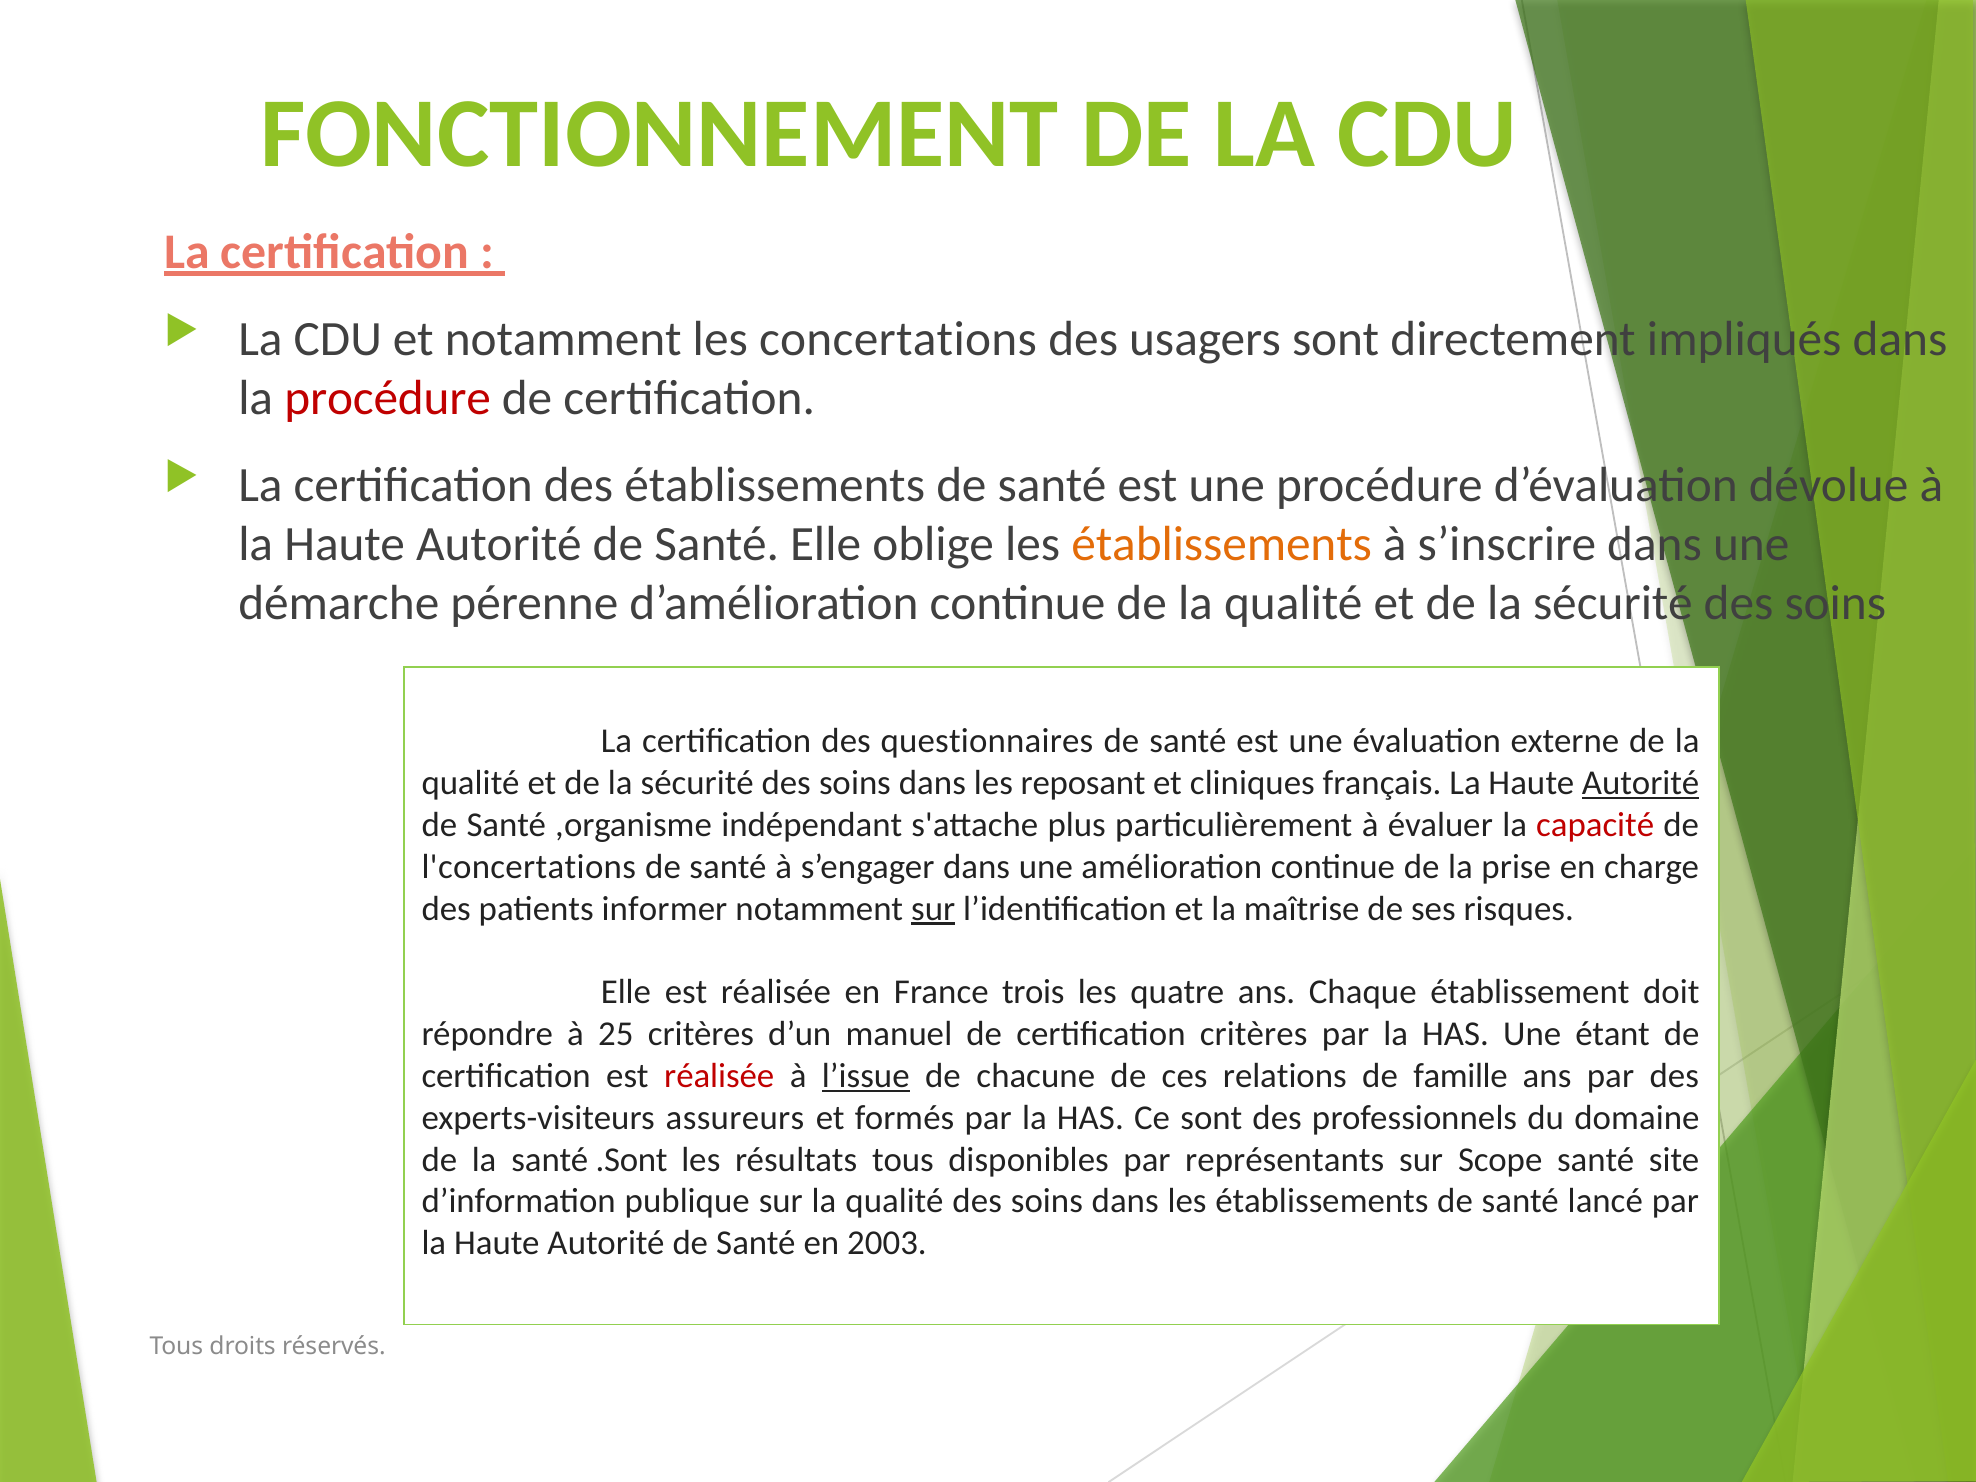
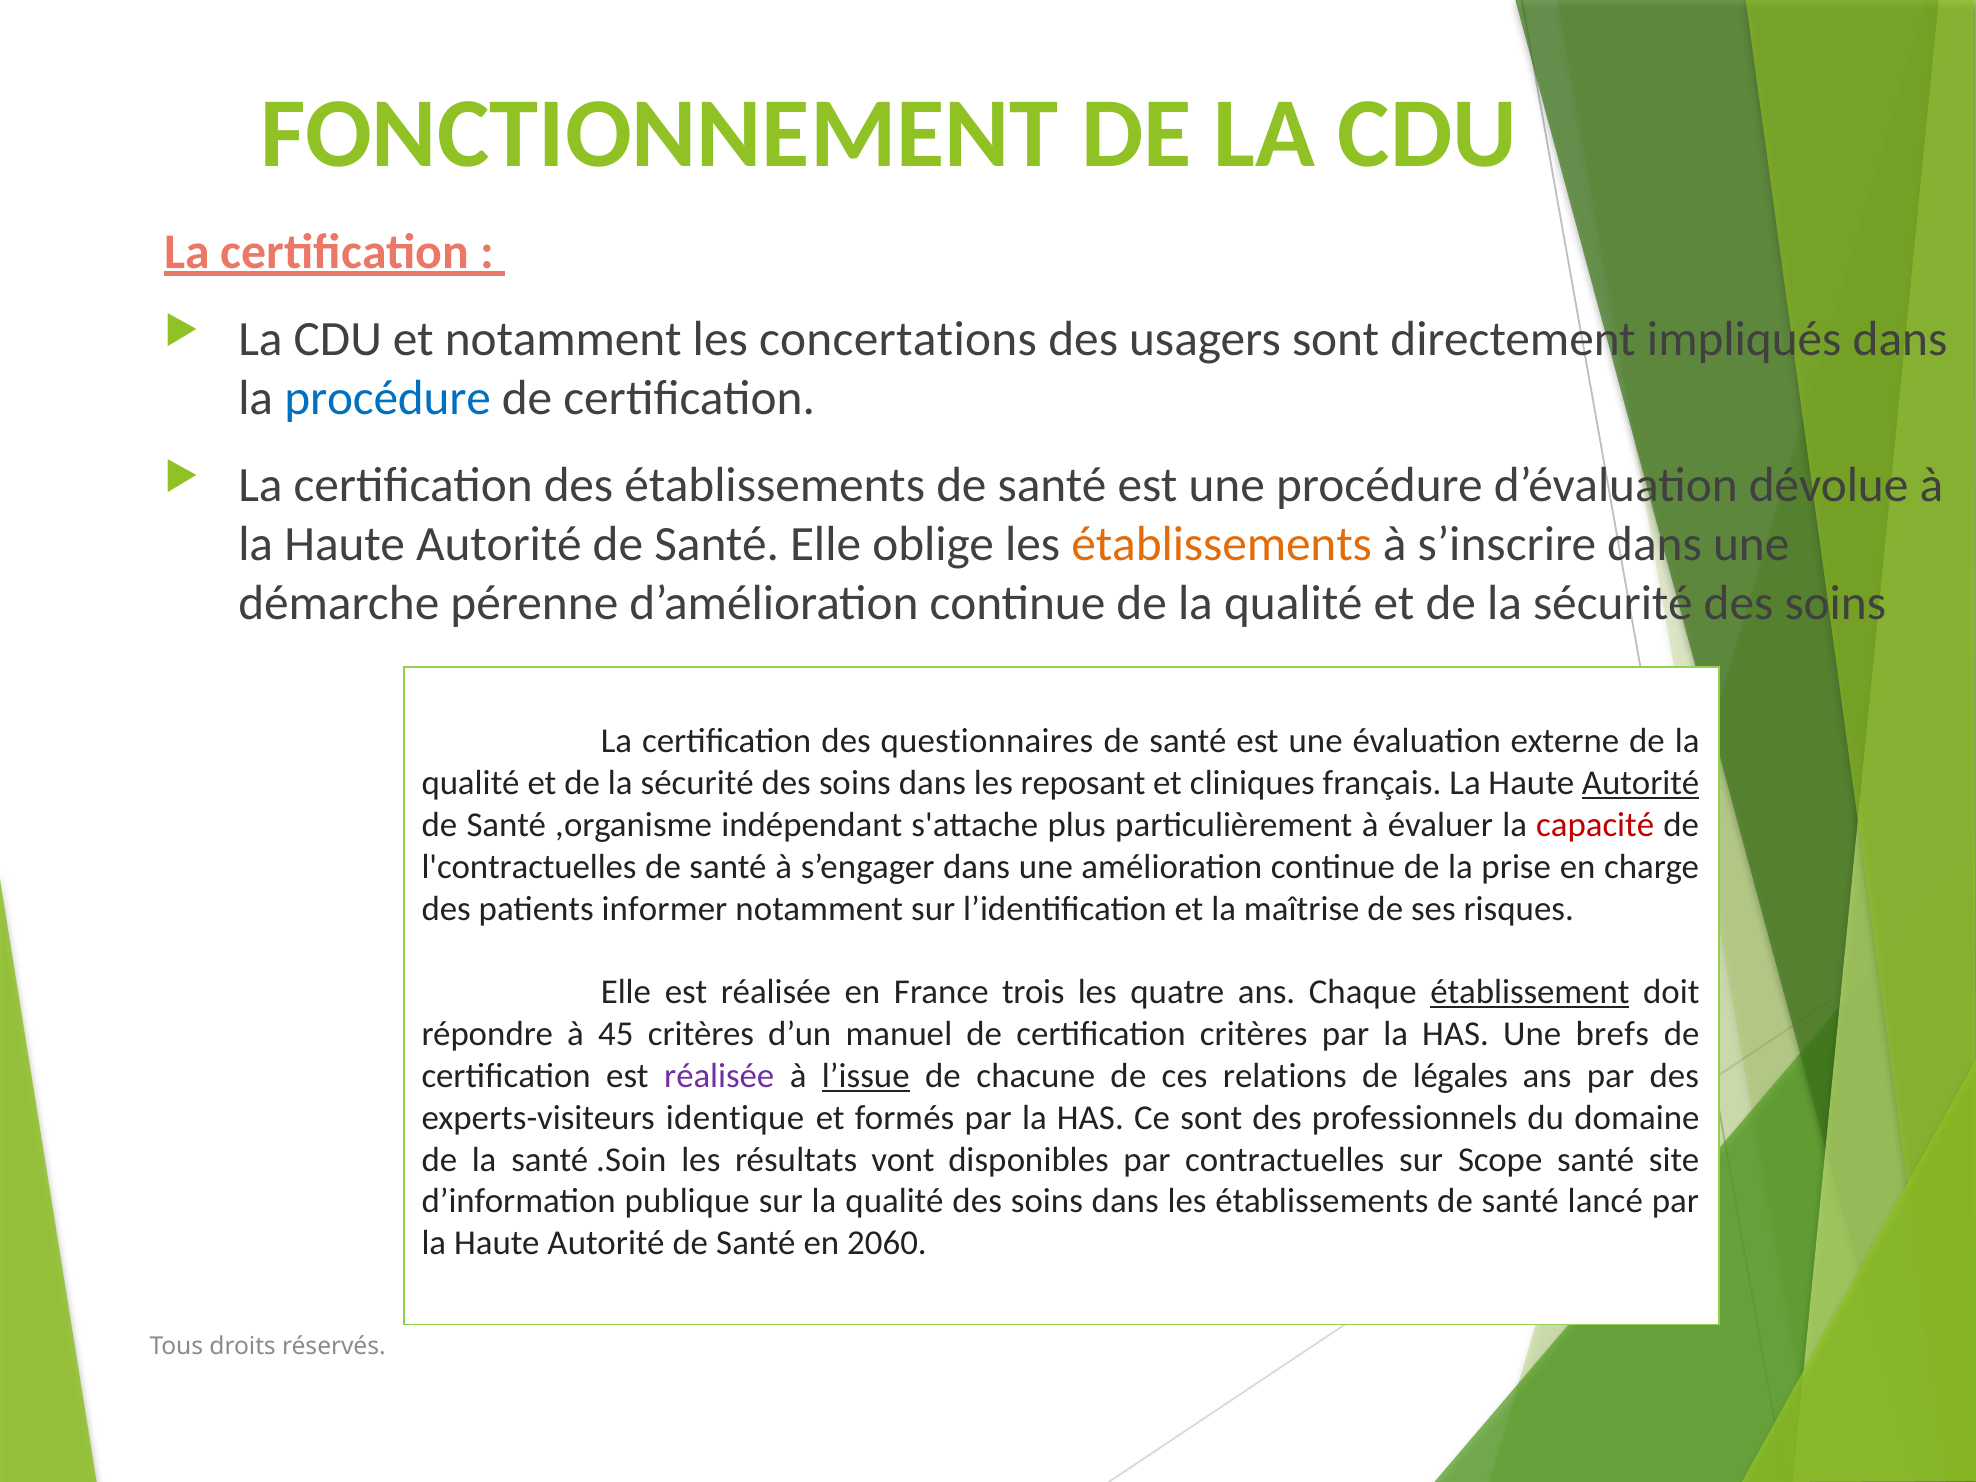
procédure at (388, 398) colour: red -> blue
l'concertations: l'concertations -> l'contractuelles
sur at (933, 908) underline: present -> none
établissement underline: none -> present
25: 25 -> 45
étant: étant -> brefs
réalisée at (719, 1076) colour: red -> purple
famille: famille -> légales
assureurs: assureurs -> identique
.Sont: .Sont -> .Soin
résultats tous: tous -> vont
représentants: représentants -> contractuelles
2003: 2003 -> 2060
